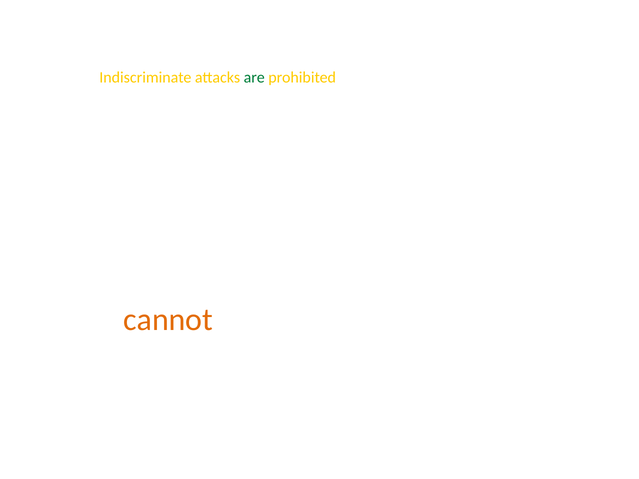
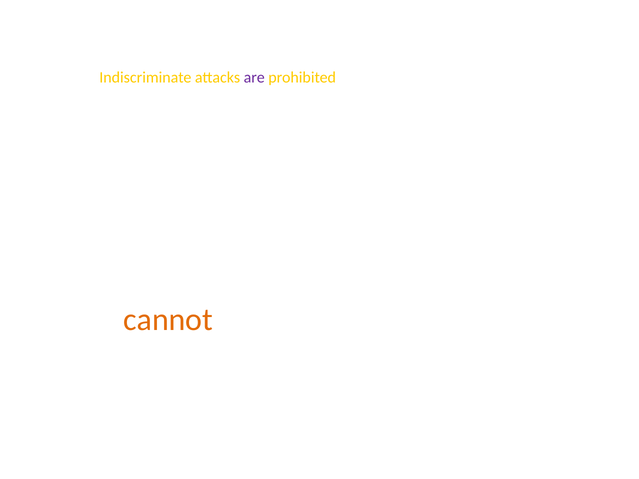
are colour: green -> purple
